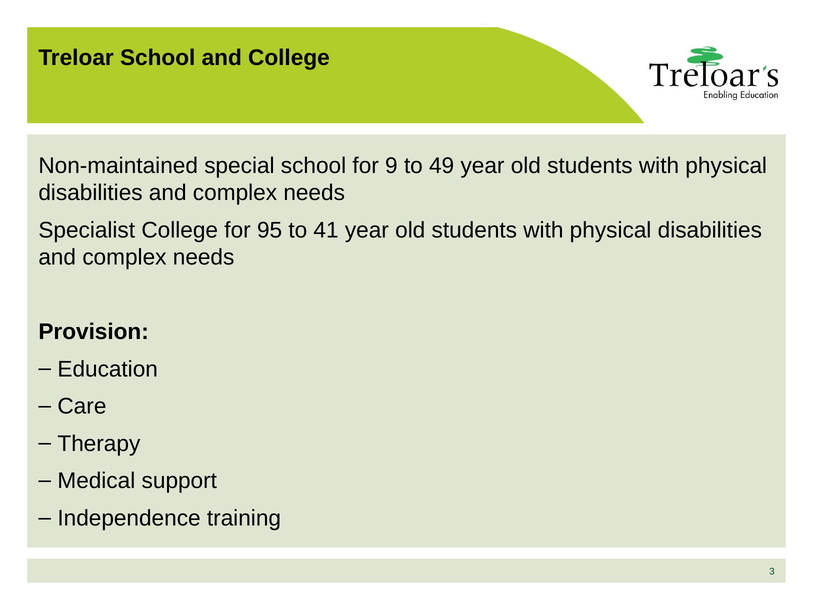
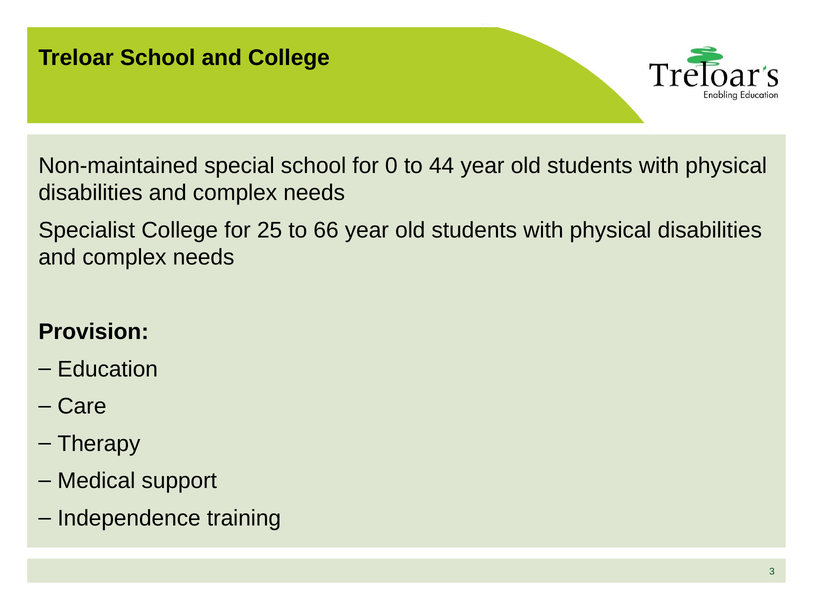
9: 9 -> 0
49: 49 -> 44
95: 95 -> 25
41: 41 -> 66
